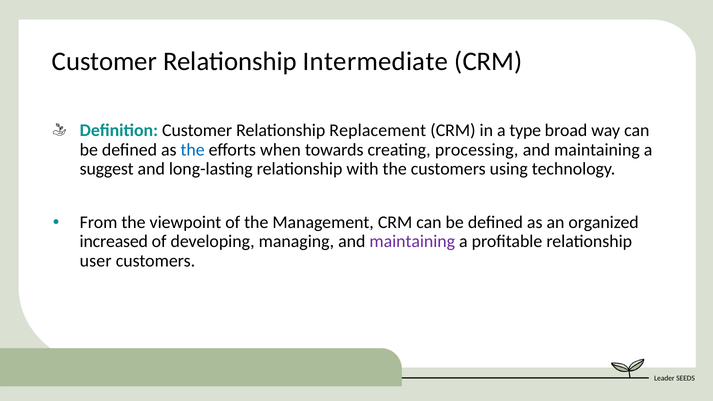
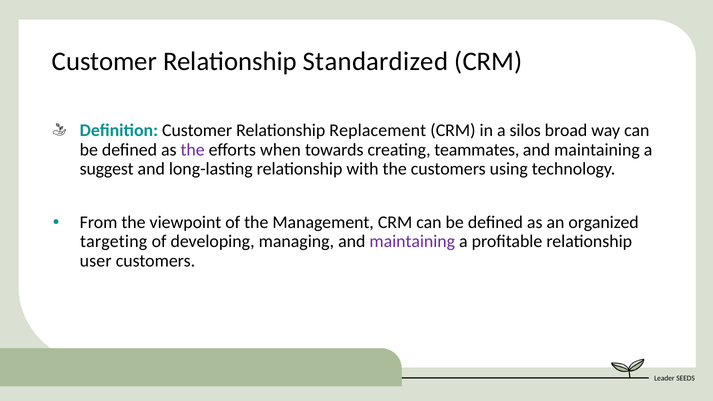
Intermediate: Intermediate -> Standardized
type: type -> silos
the at (193, 150) colour: blue -> purple
processing: processing -> teammates
increased: increased -> targeting
